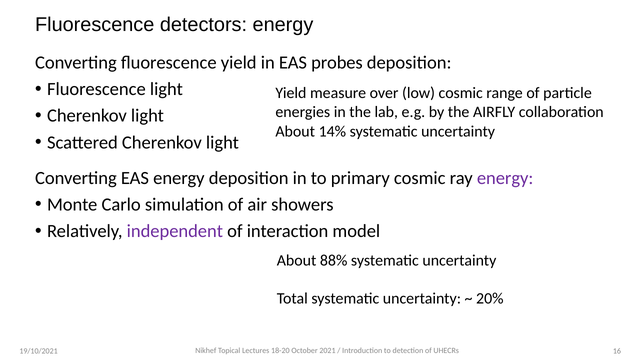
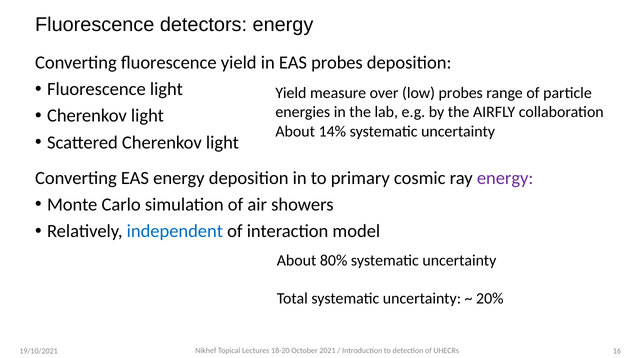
low cosmic: cosmic -> probes
independent colour: purple -> blue
88%: 88% -> 80%
